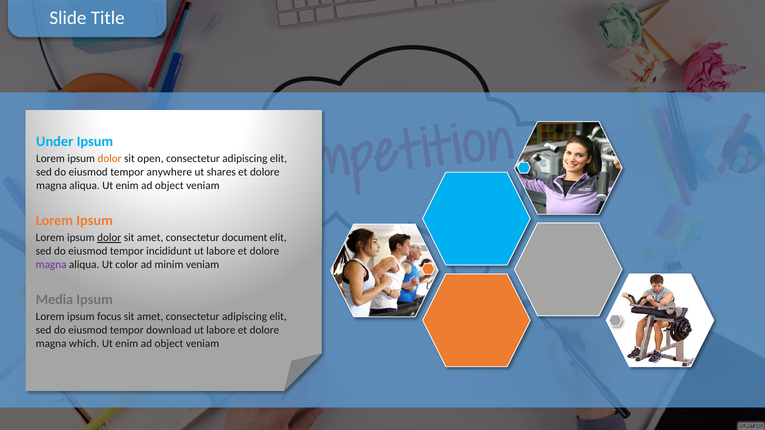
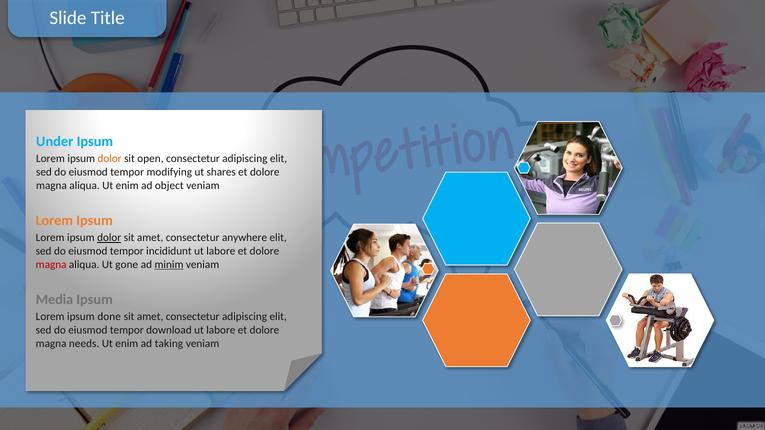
anywhere: anywhere -> modifying
document: document -> anywhere
magna at (51, 265) colour: purple -> red
color: color -> gone
minim underline: none -> present
focus: focus -> done
which: which -> needs
object at (169, 344): object -> taking
